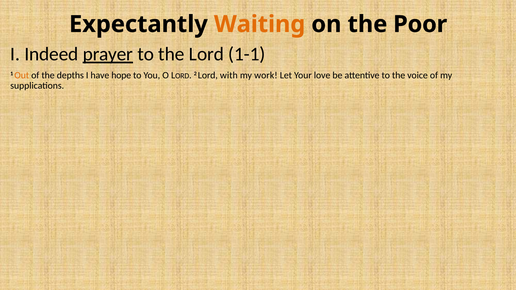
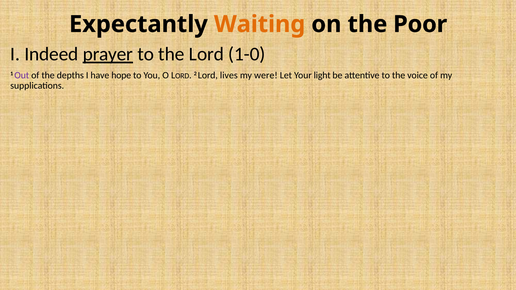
1-1: 1-1 -> 1-0
Out colour: orange -> purple
with: with -> lives
work: work -> were
love: love -> light
